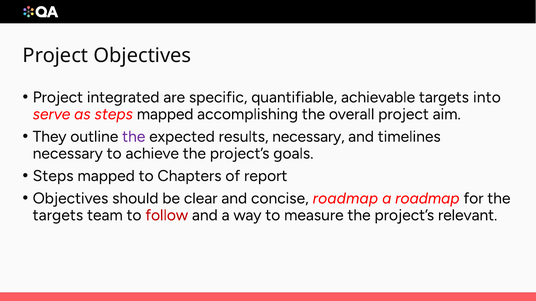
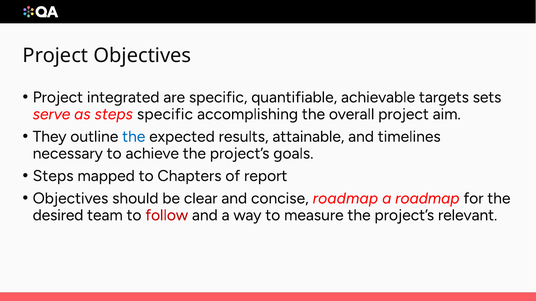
into: into -> sets
as steps mapped: mapped -> specific
the at (134, 137) colour: purple -> blue
results necessary: necessary -> attainable
targets at (58, 215): targets -> desired
